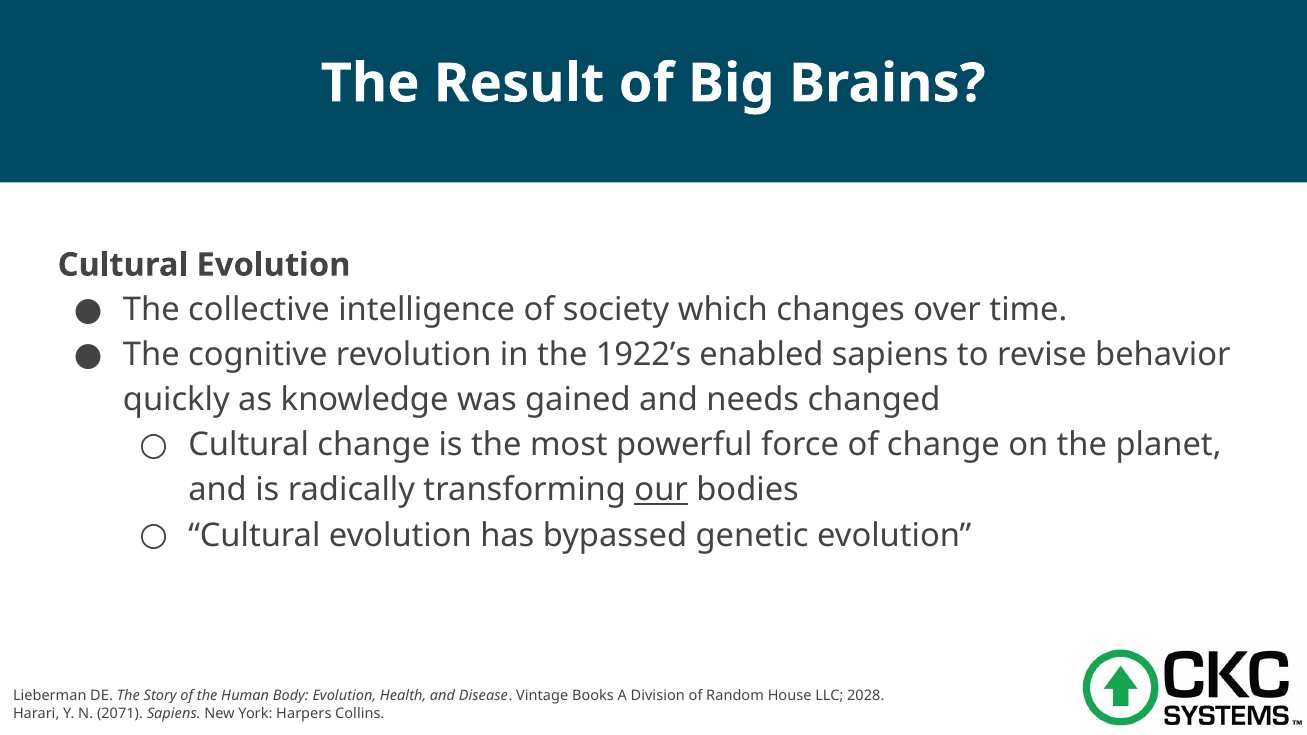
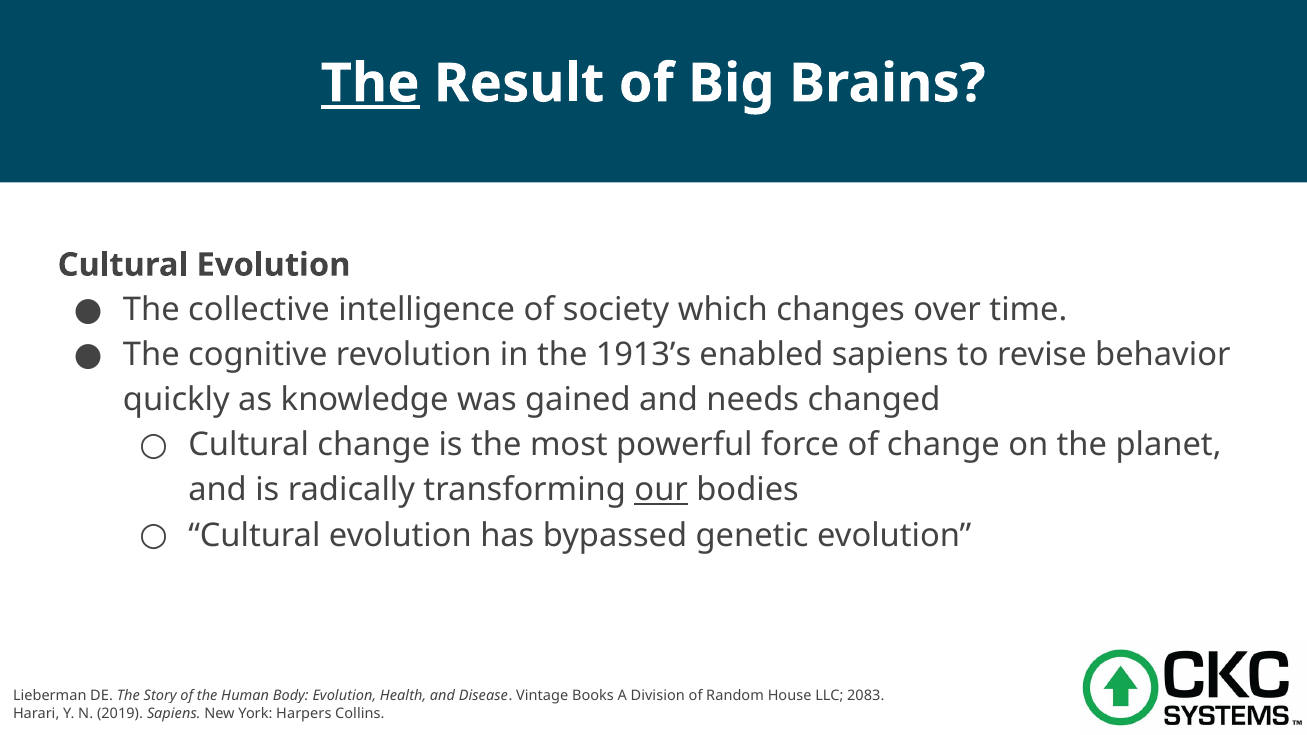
The at (370, 84) underline: none -> present
1922’s: 1922’s -> 1913’s
2028: 2028 -> 2083
2071: 2071 -> 2019
